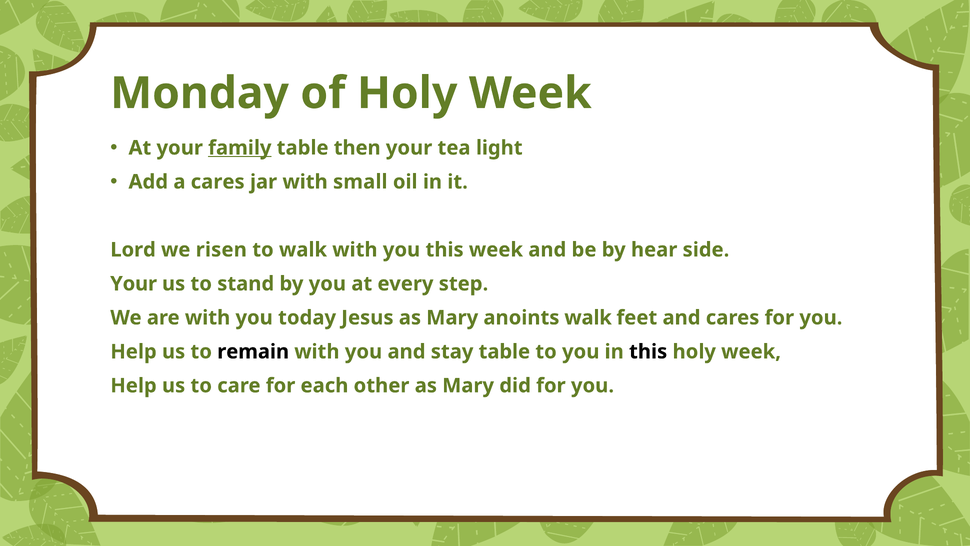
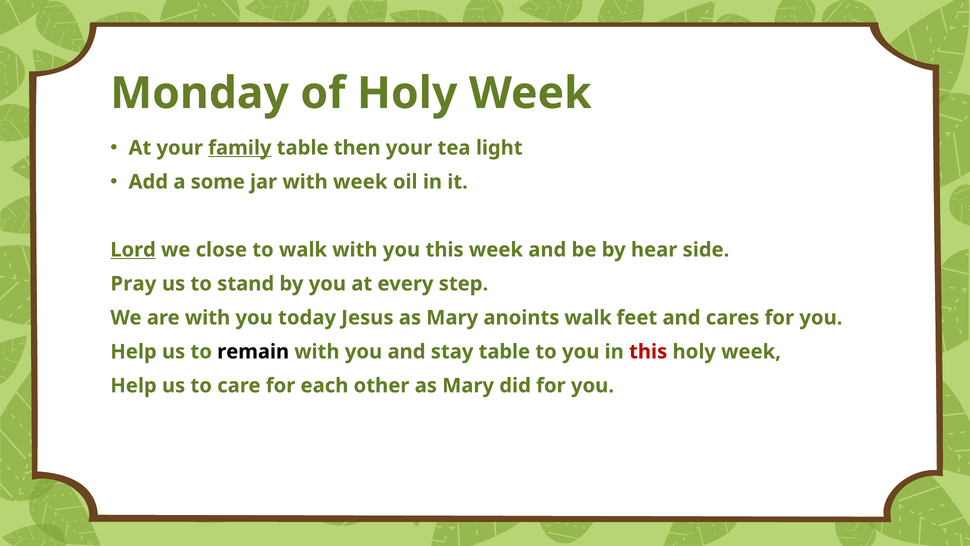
a cares: cares -> some
with small: small -> week
Lord underline: none -> present
risen: risen -> close
Your at (134, 284): Your -> Pray
this at (648, 351) colour: black -> red
